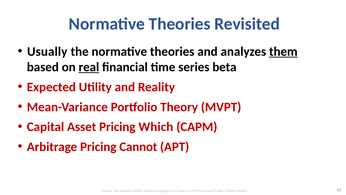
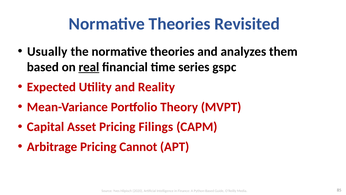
them underline: present -> none
beta: beta -> gspc
Which: Which -> Filings
